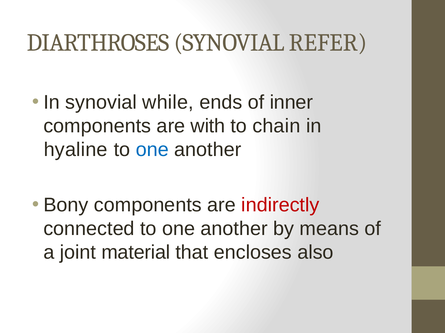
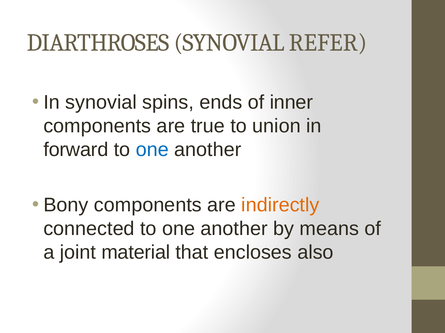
while: while -> spins
with: with -> true
chain: chain -> union
hyaline: hyaline -> forward
indirectly colour: red -> orange
